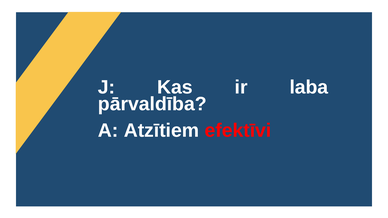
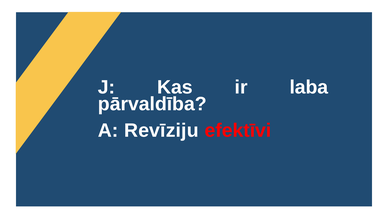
Atzītiem: Atzītiem -> Revīziju
